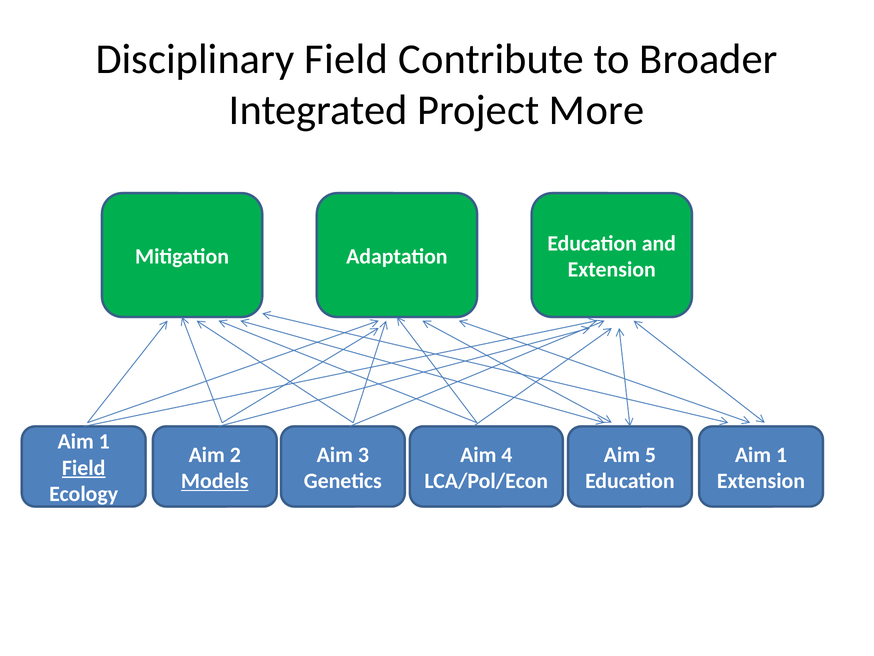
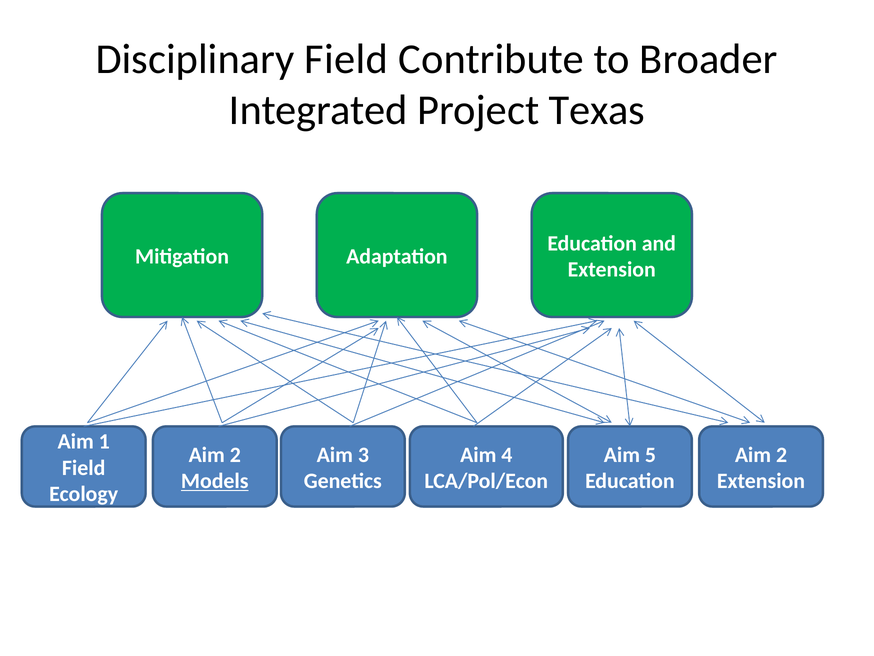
More: More -> Texas
1 at (782, 454): 1 -> 2
Field at (84, 468) underline: present -> none
